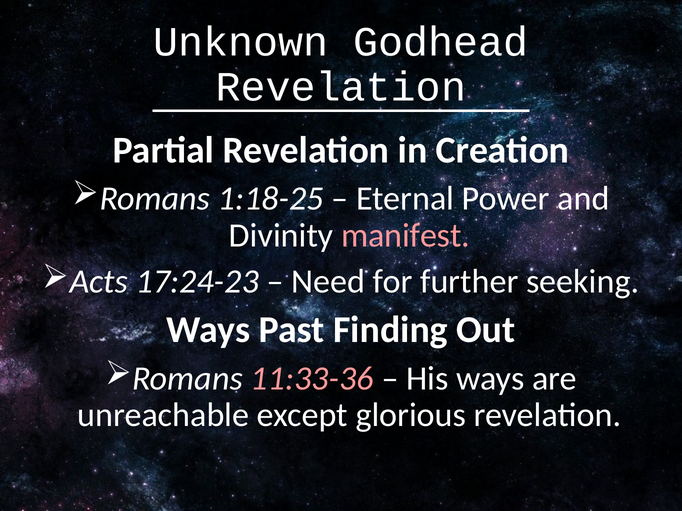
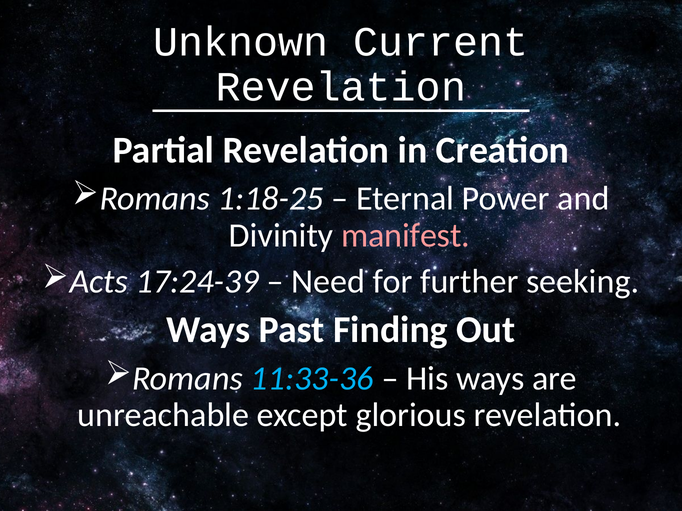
Godhead: Godhead -> Current
17:24-23: 17:24-23 -> 17:24-39
11:33-36 colour: pink -> light blue
